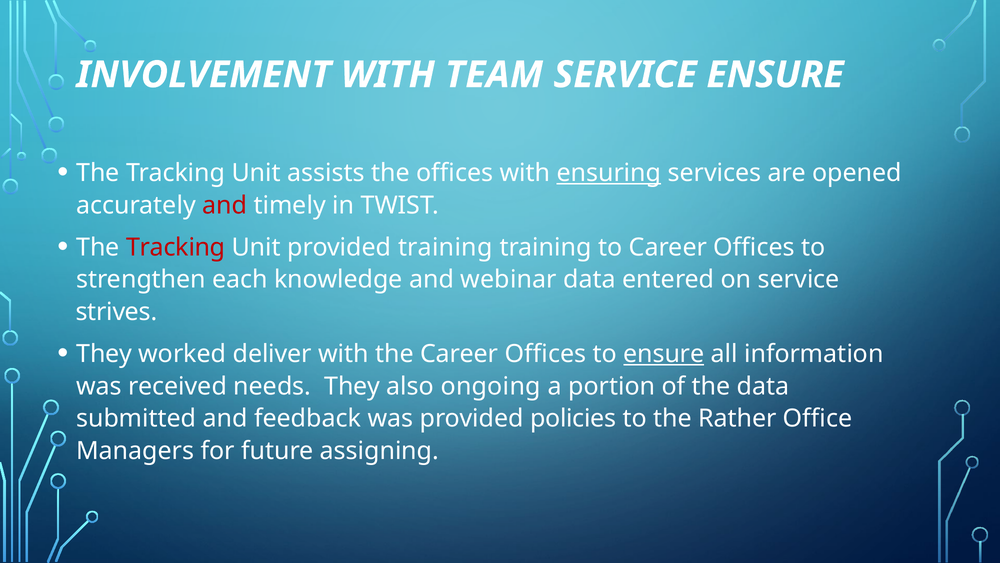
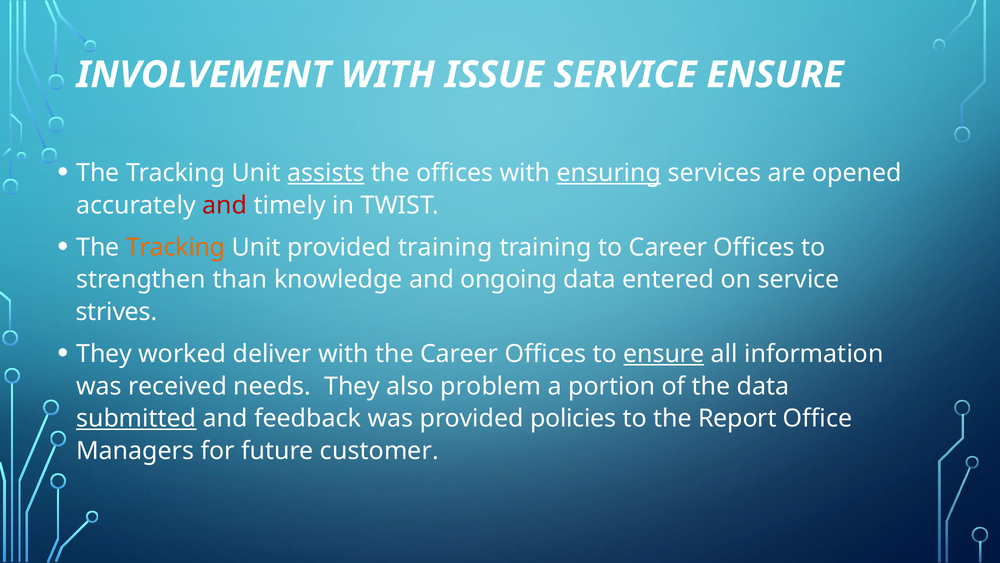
TEAM: TEAM -> ISSUE
assists underline: none -> present
Tracking at (176, 247) colour: red -> orange
each: each -> than
webinar: webinar -> ongoing
ongoing: ongoing -> problem
submitted underline: none -> present
Rather: Rather -> Report
assigning: assigning -> customer
